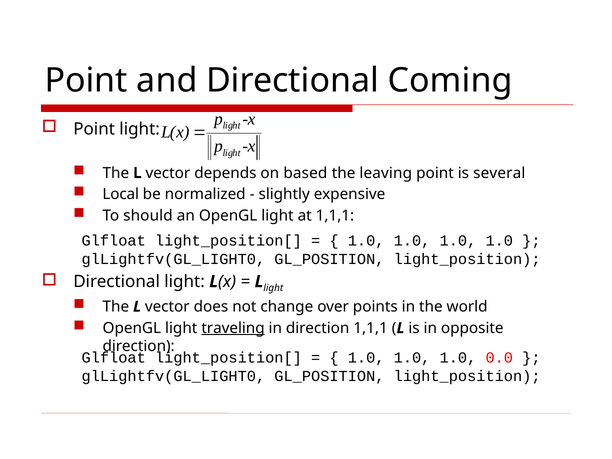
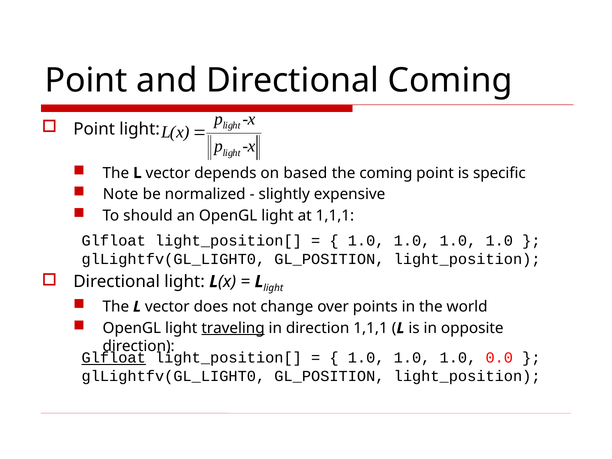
the leaving: leaving -> coming
several: several -> specific
Local: Local -> Note
Glfloat at (114, 358) underline: none -> present
